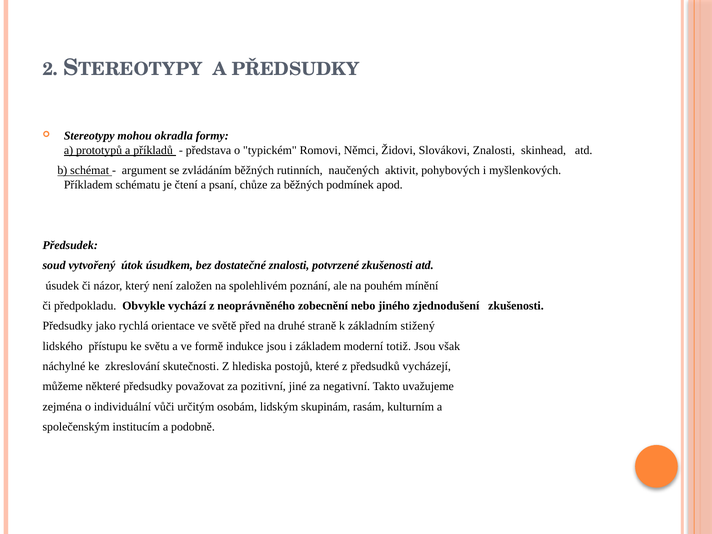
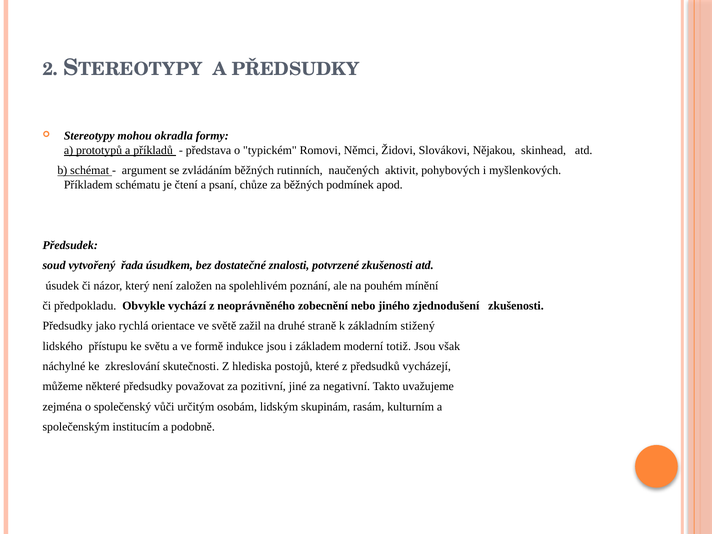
Slovákovi Znalosti: Znalosti -> Nějakou
útok: útok -> řada
před: před -> zažil
individuální: individuální -> společenský
